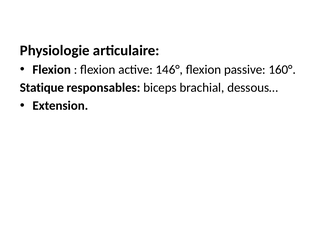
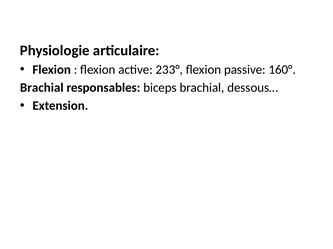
146°: 146° -> 233°
Statique at (42, 88): Statique -> Brachial
